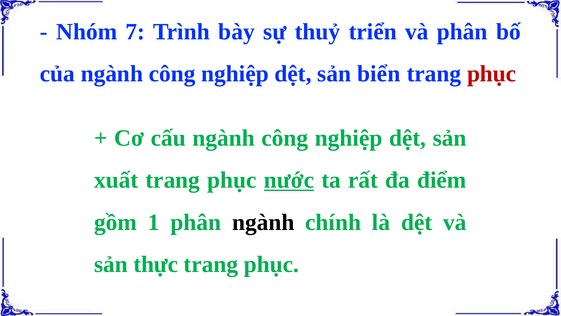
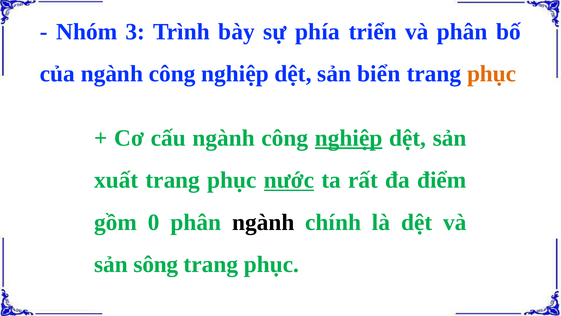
7: 7 -> 3
thuỷ: thuỷ -> phía
phục at (492, 74) colour: red -> orange
nghiệp at (349, 138) underline: none -> present
1: 1 -> 0
thực: thực -> sông
